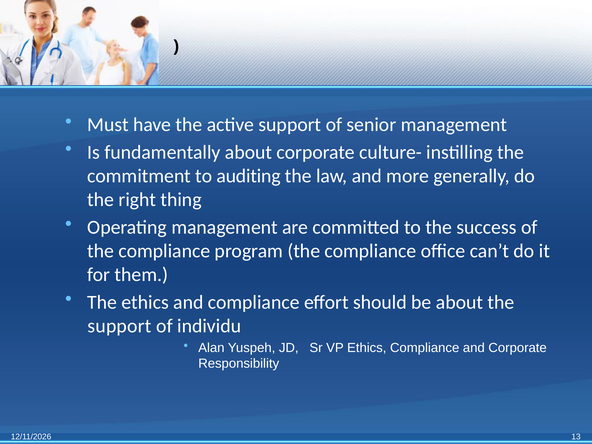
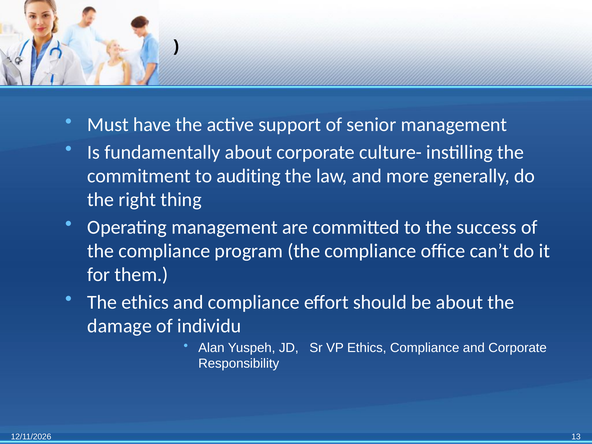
support at (120, 326): support -> damage
